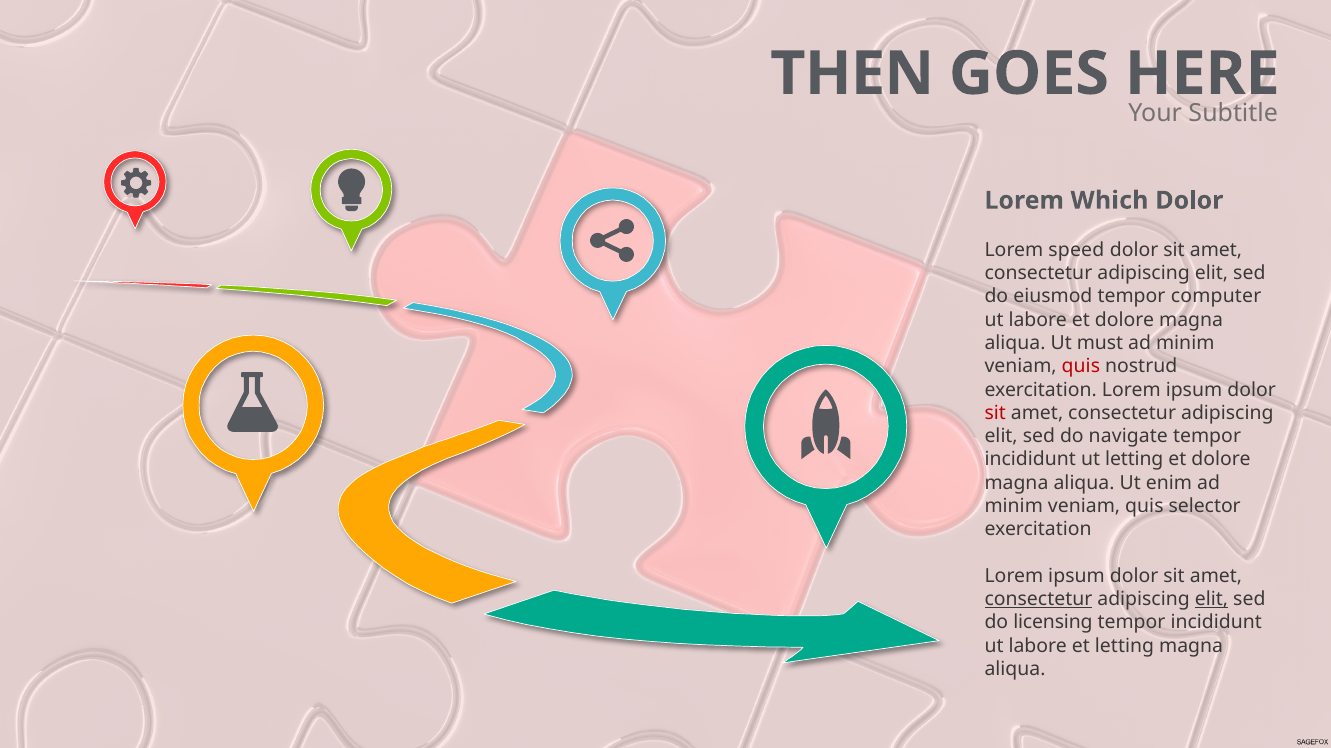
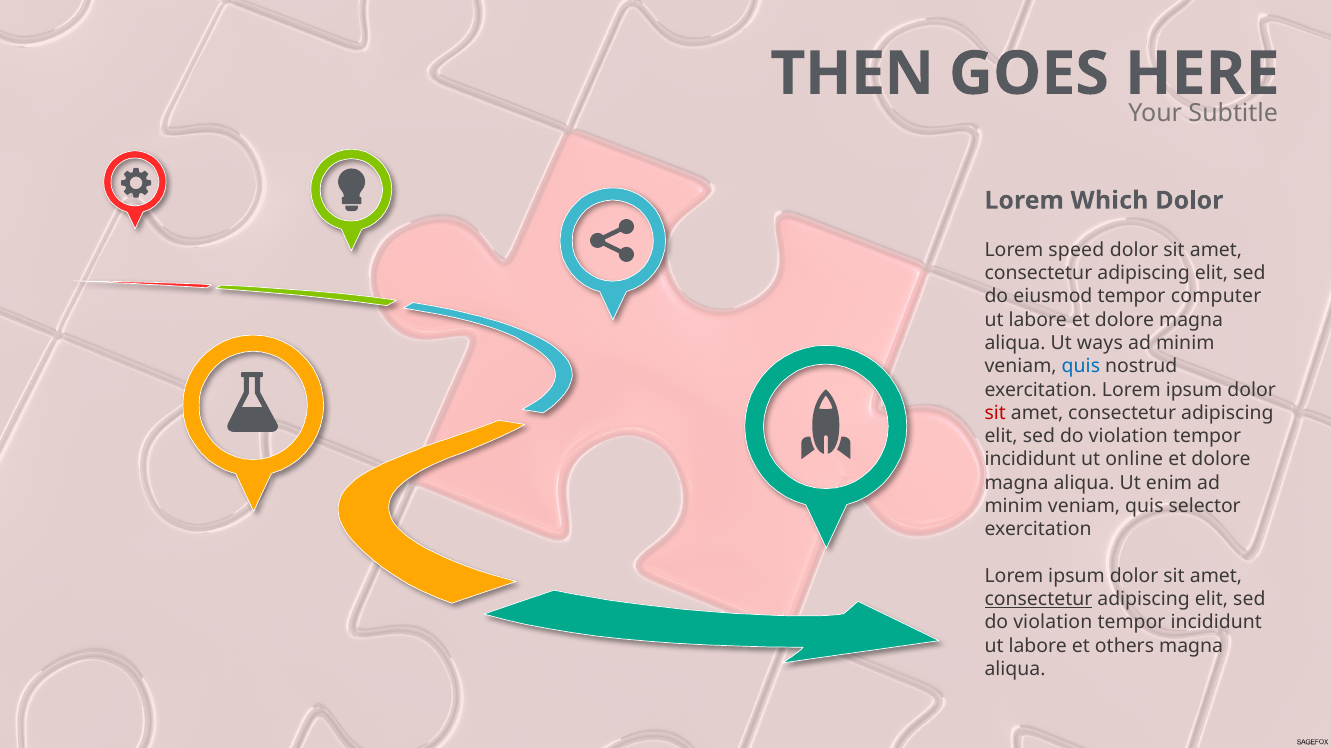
must: must -> ways
quis at (1081, 367) colour: red -> blue
navigate at (1128, 437): navigate -> violation
ut letting: letting -> online
elit at (1212, 600) underline: present -> none
licensing at (1053, 623): licensing -> violation
et letting: letting -> others
